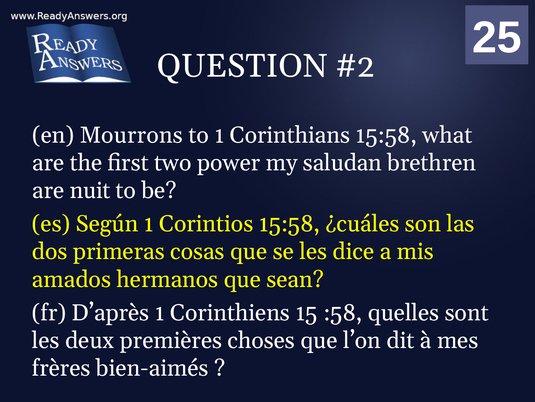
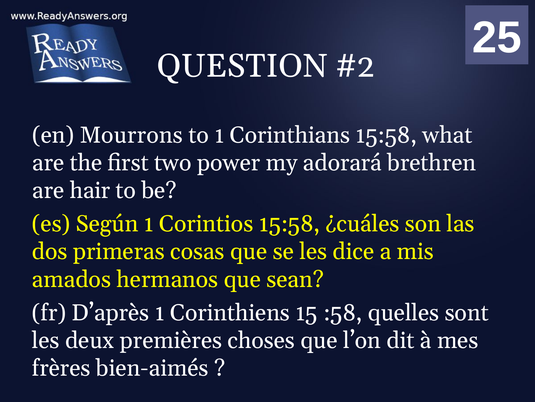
saludan: saludan -> adorará
nuit: nuit -> hair
